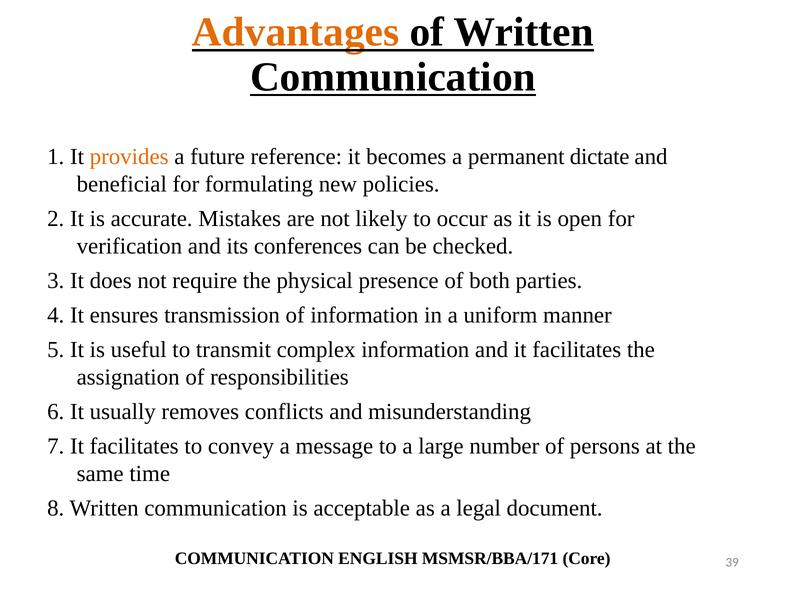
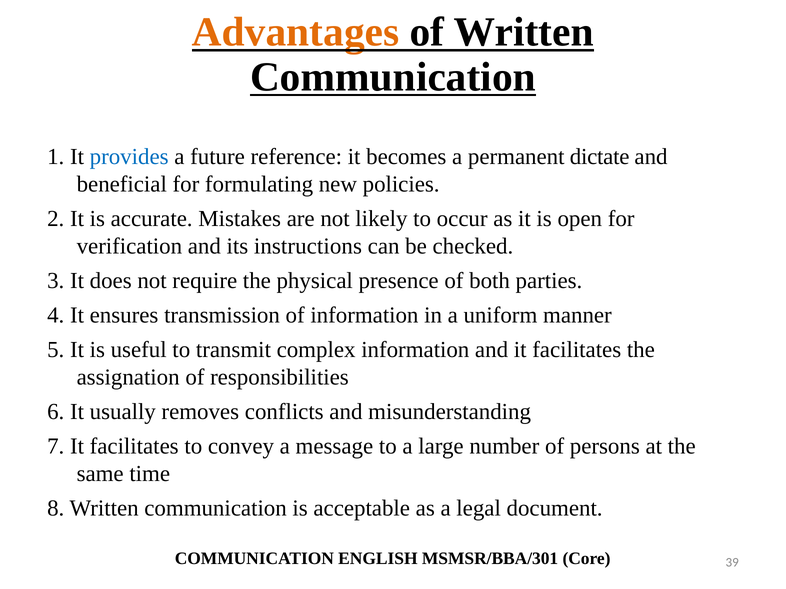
provides colour: orange -> blue
conferences: conferences -> instructions
MSMSR/BBA/171: MSMSR/BBA/171 -> MSMSR/BBA/301
